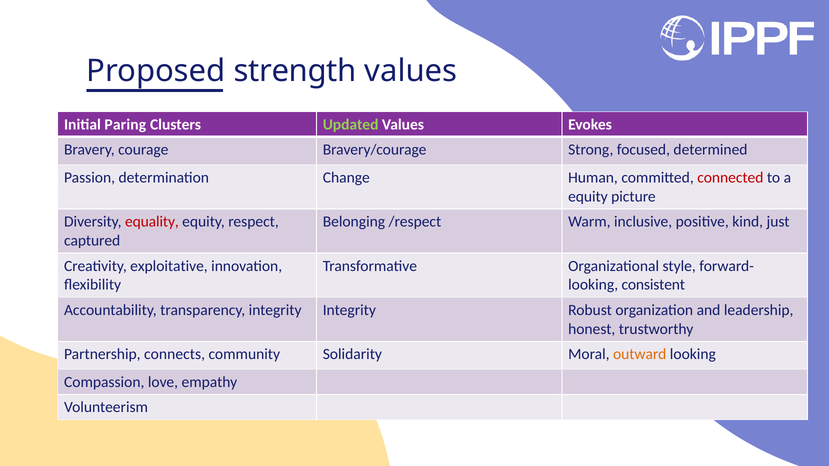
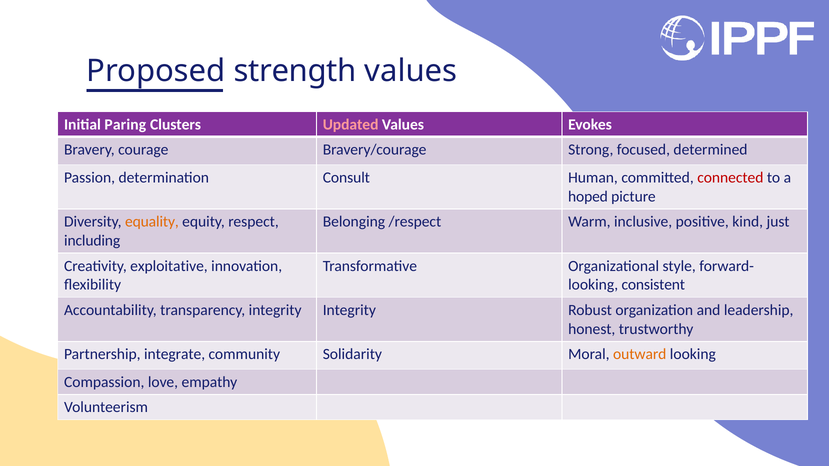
Updated colour: light green -> pink
Change: Change -> Consult
equity at (588, 197): equity -> hoped
equality colour: red -> orange
captured: captured -> including
connects: connects -> integrate
